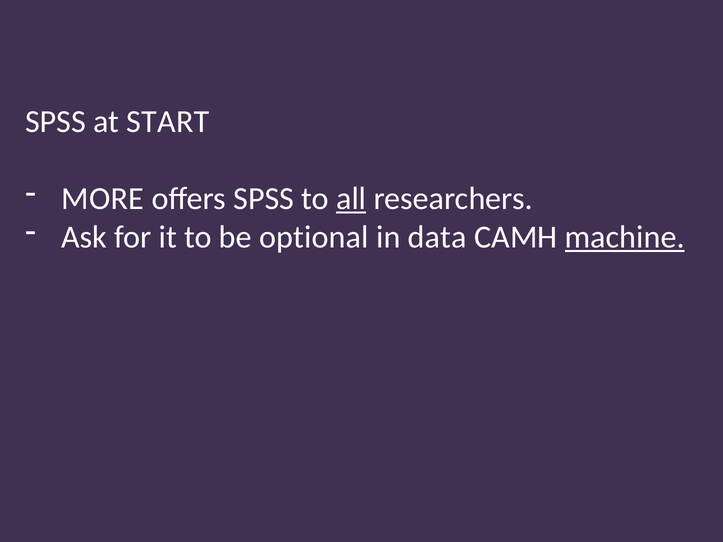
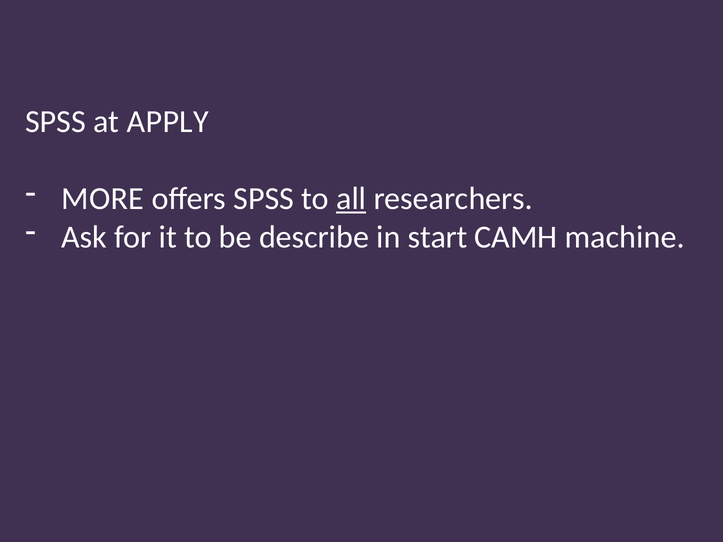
START: START -> APPLY
optional: optional -> describe
data: data -> start
machine underline: present -> none
